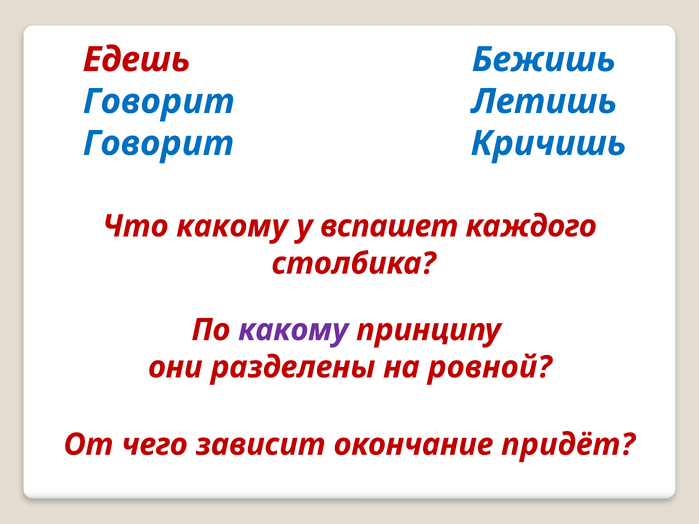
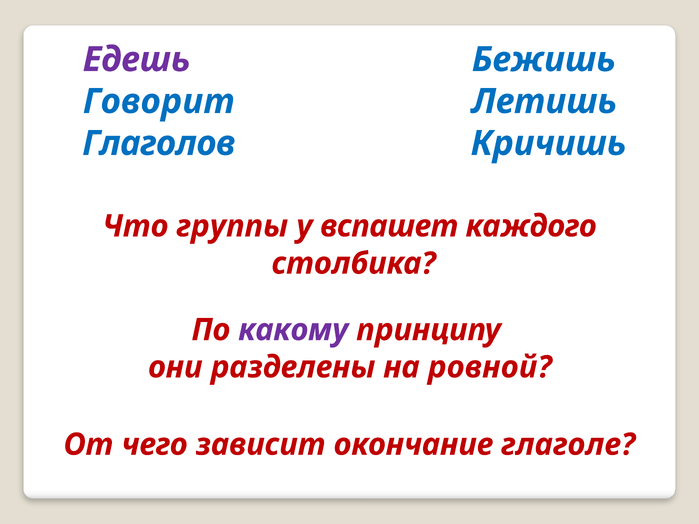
Едешь colour: red -> purple
Говорит at (159, 143): Говорит -> Глаголов
Что какому: какому -> группы
придёт: придёт -> глаголе
